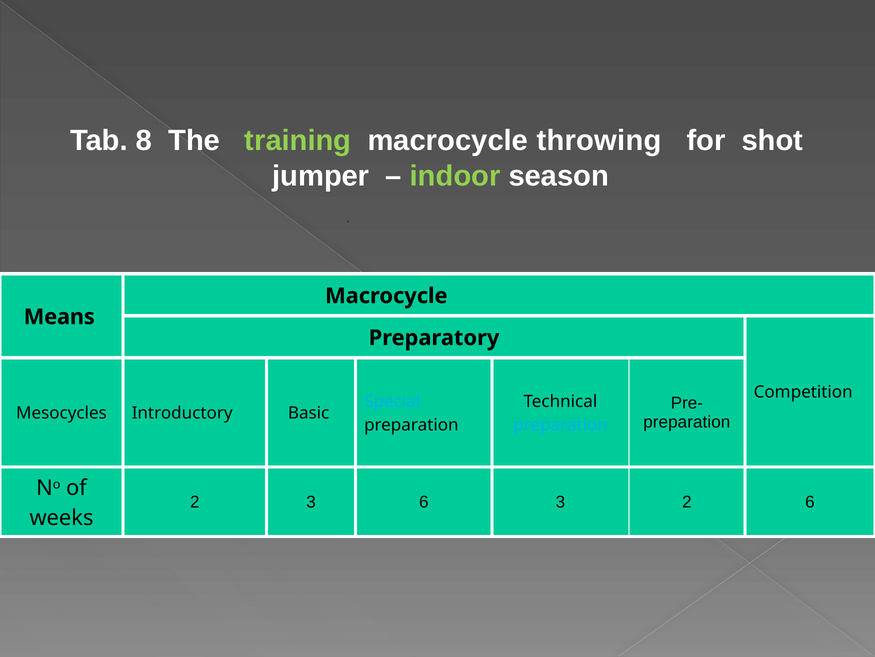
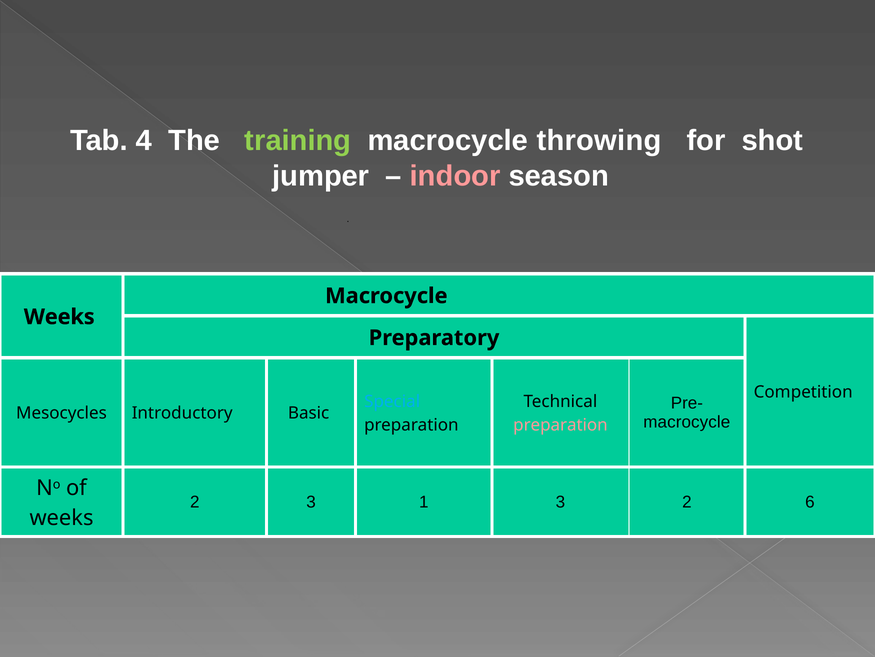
8: 8 -> 4
indoor colour: light green -> pink
Means at (59, 317): Means -> Weeks
preparation at (687, 422): preparation -> macrocycle
preparation at (560, 424) colour: light blue -> pink
3 6: 6 -> 1
